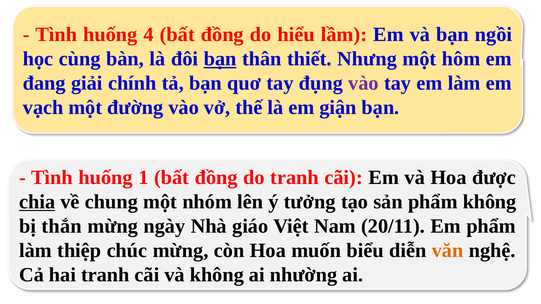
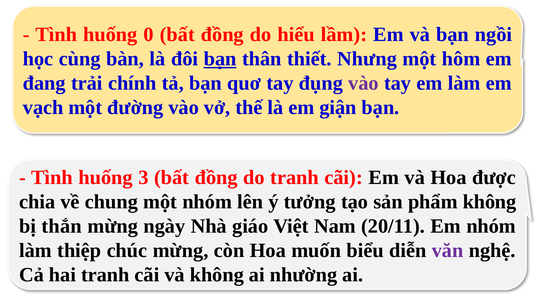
4: 4 -> 0
giải: giải -> trải
1: 1 -> 3
chia underline: present -> none
Em phẩm: phẩm -> nhóm
văn colour: orange -> purple
